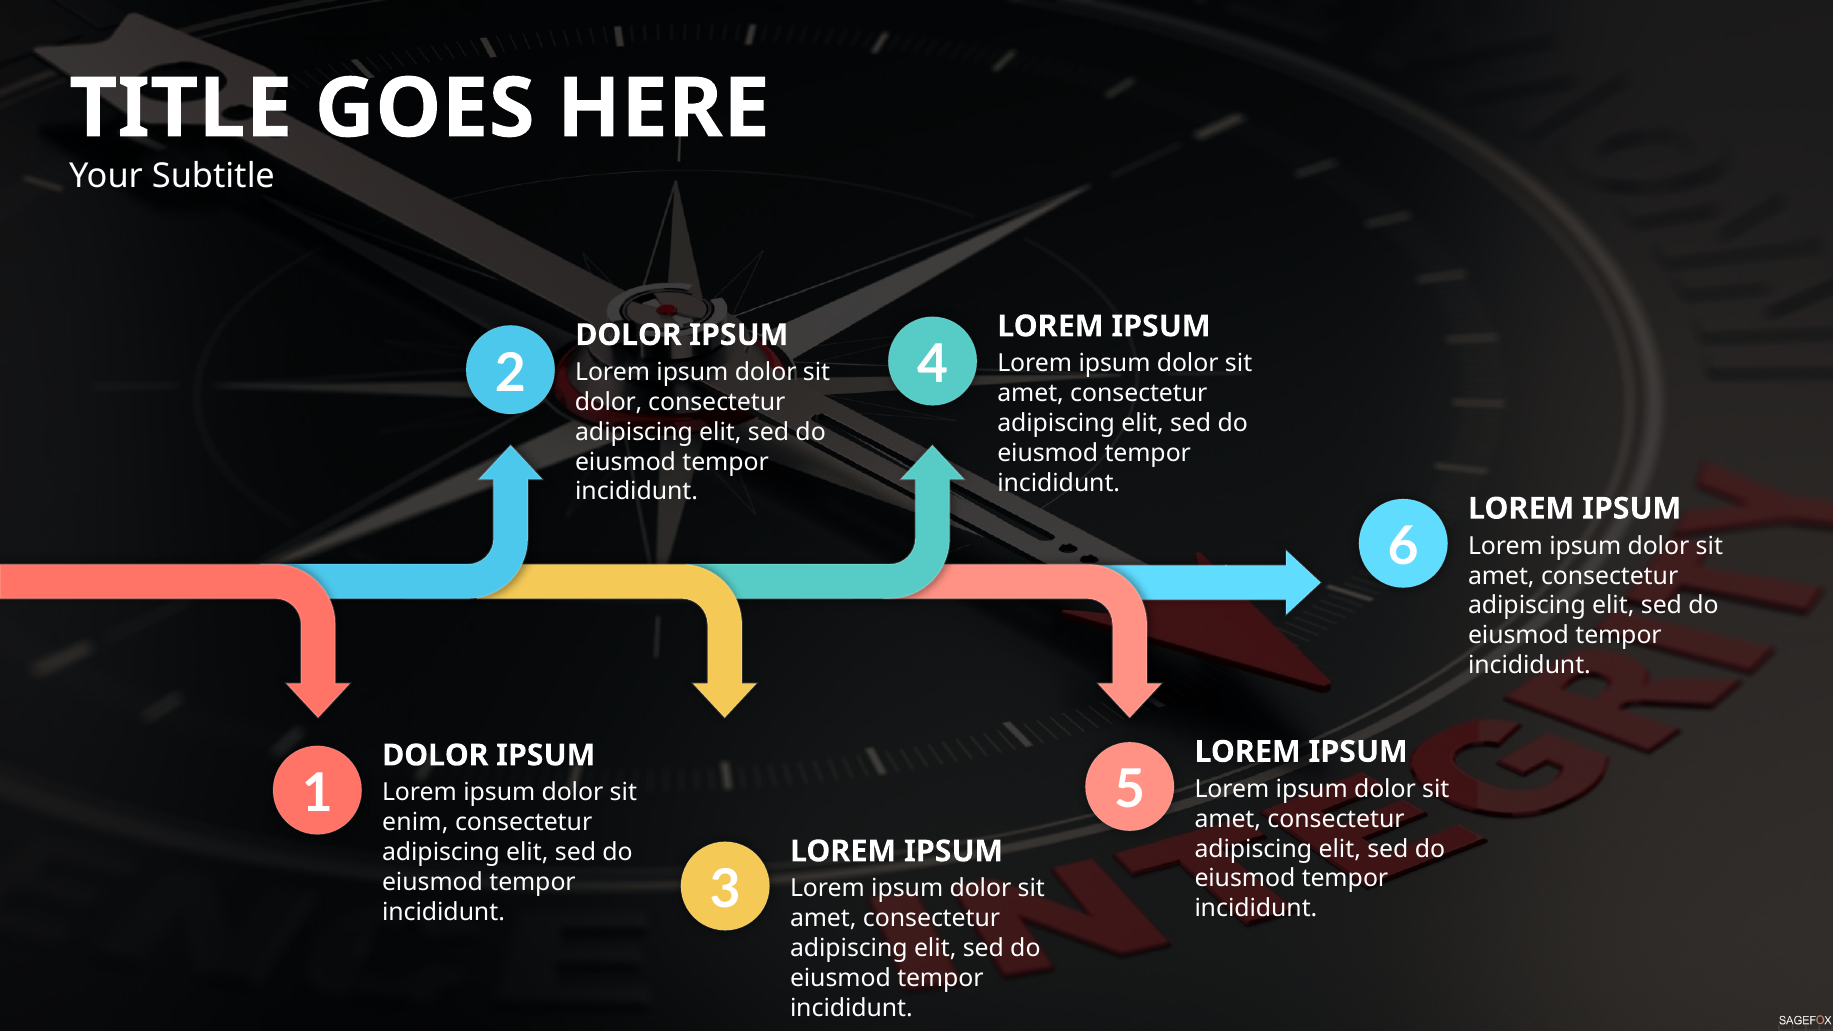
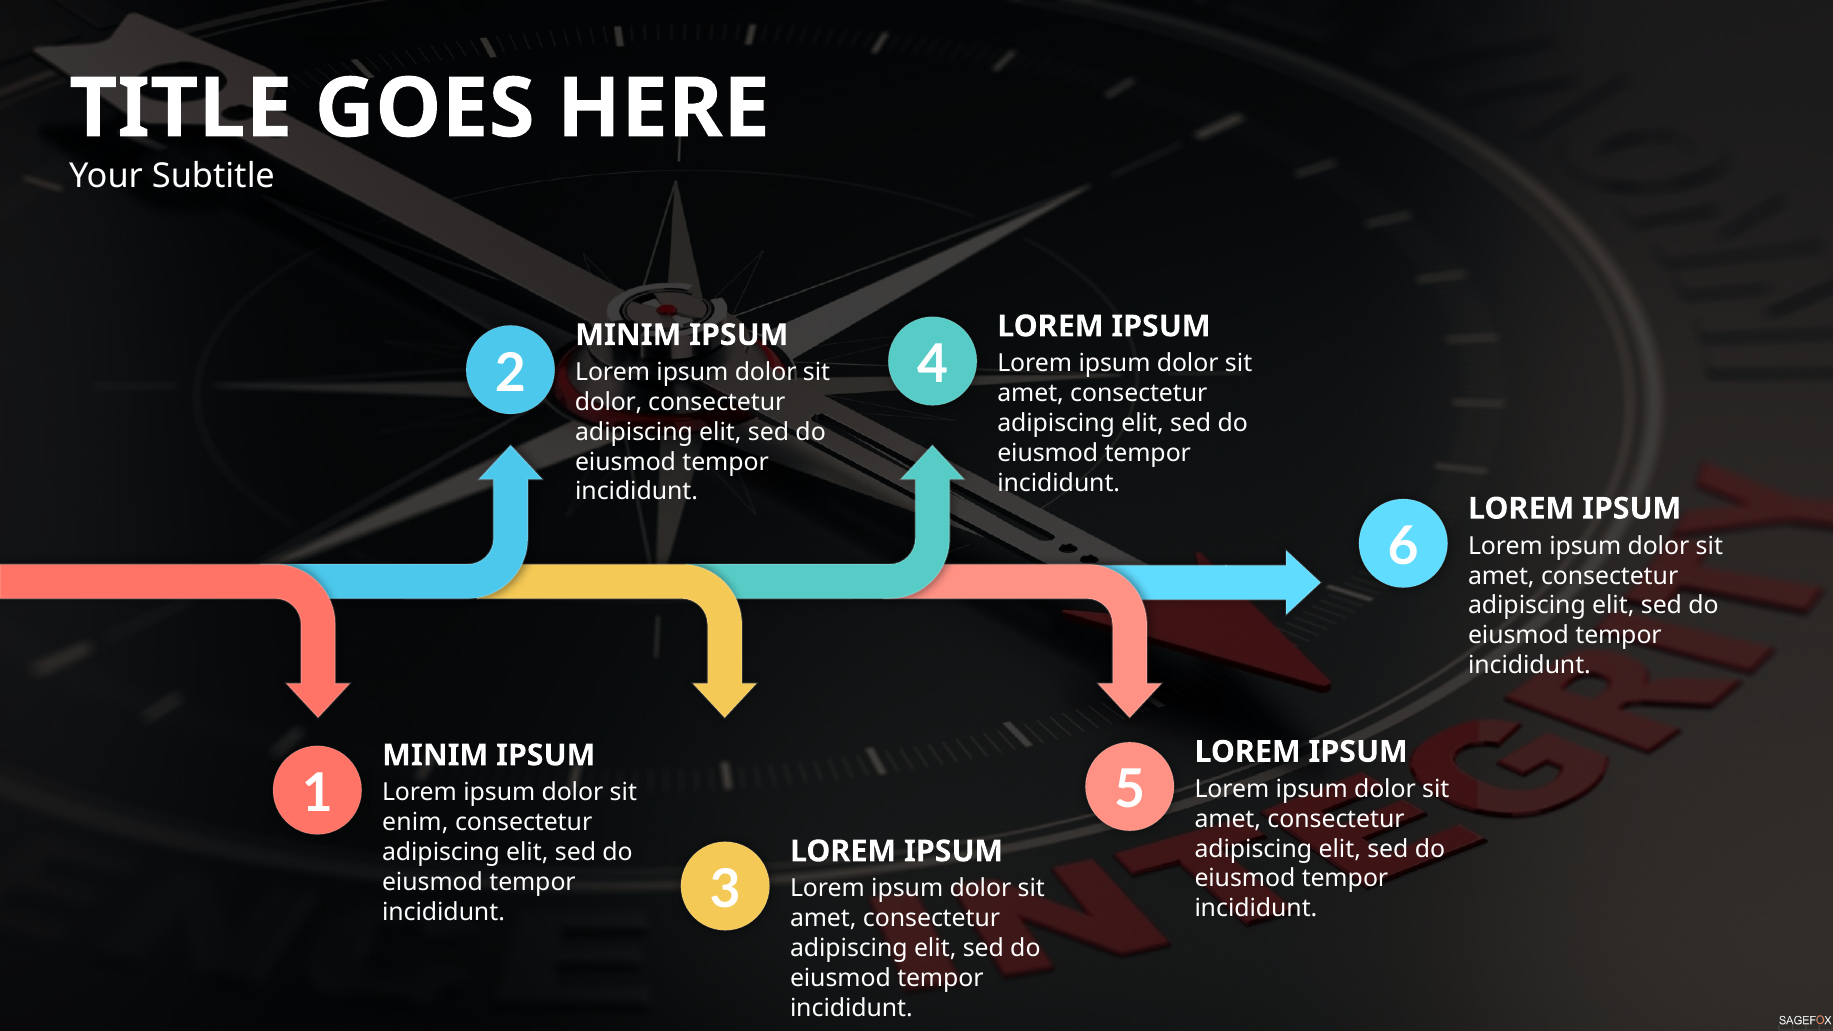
DOLOR at (628, 335): DOLOR -> MINIM
DOLOR at (435, 755): DOLOR -> MINIM
